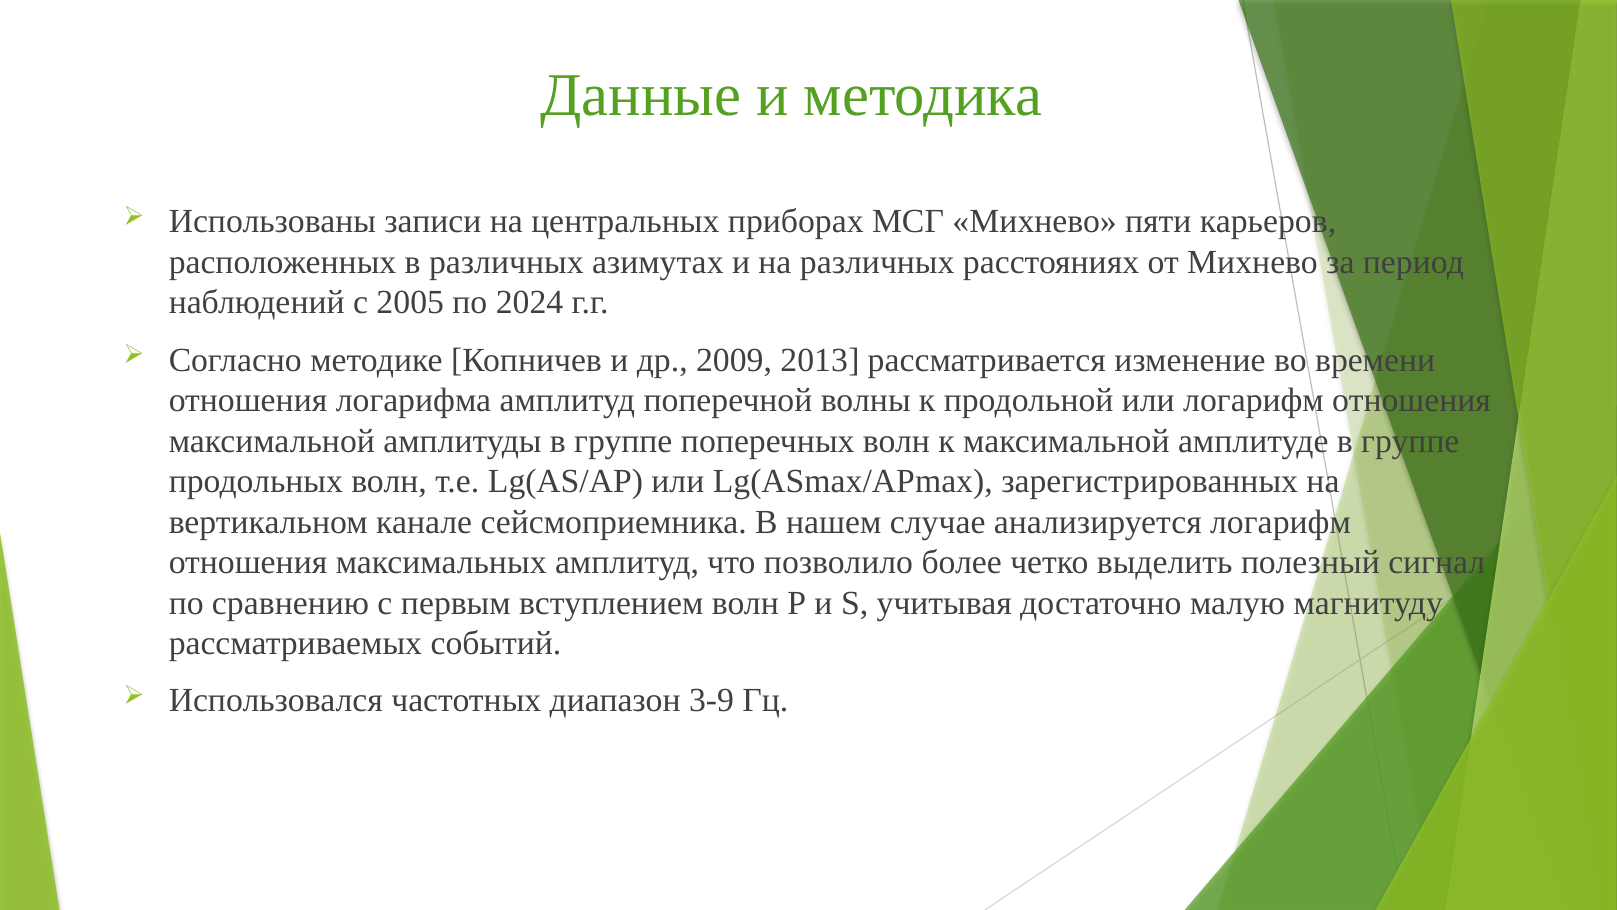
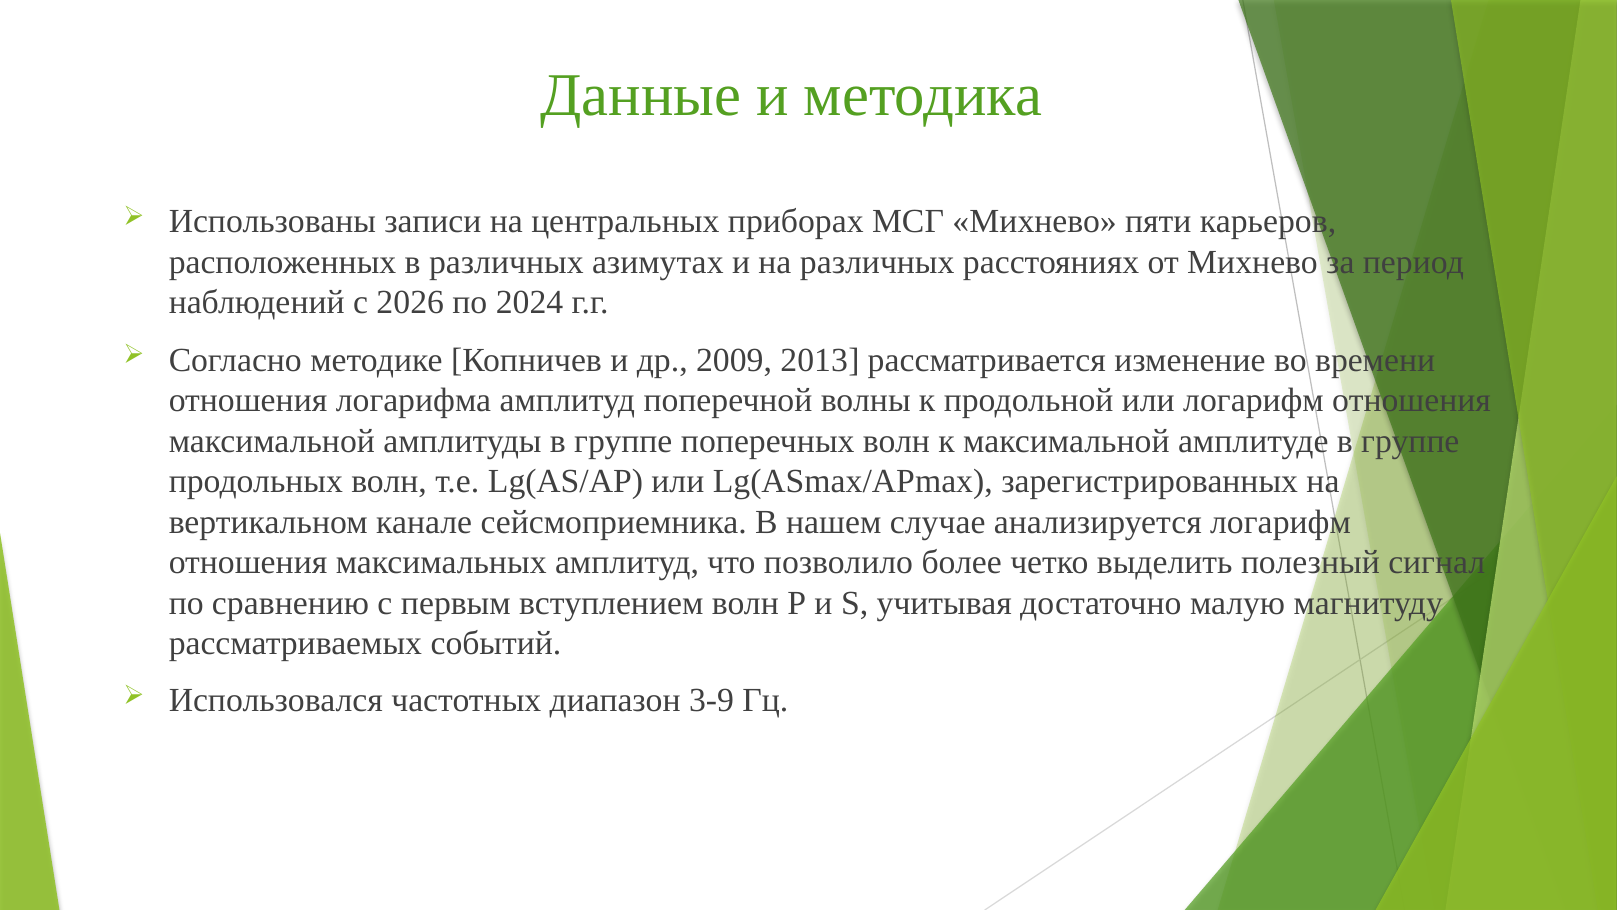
2005: 2005 -> 2026
